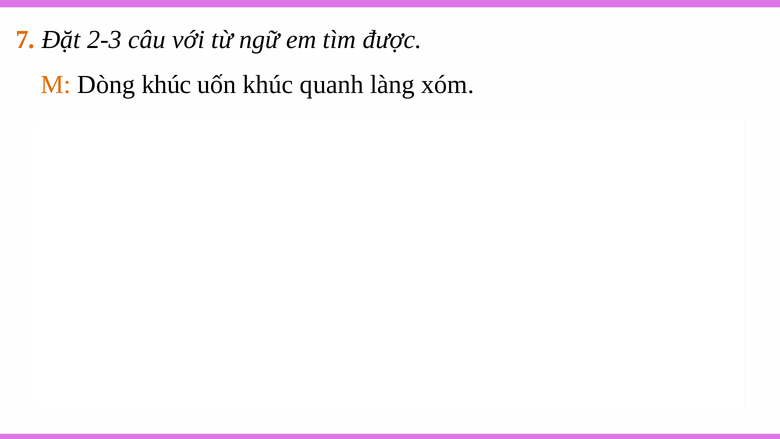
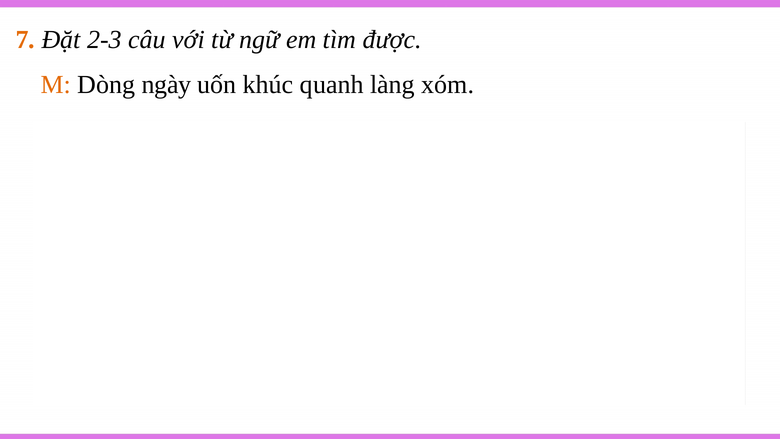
Dòng khúc: khúc -> ngày
